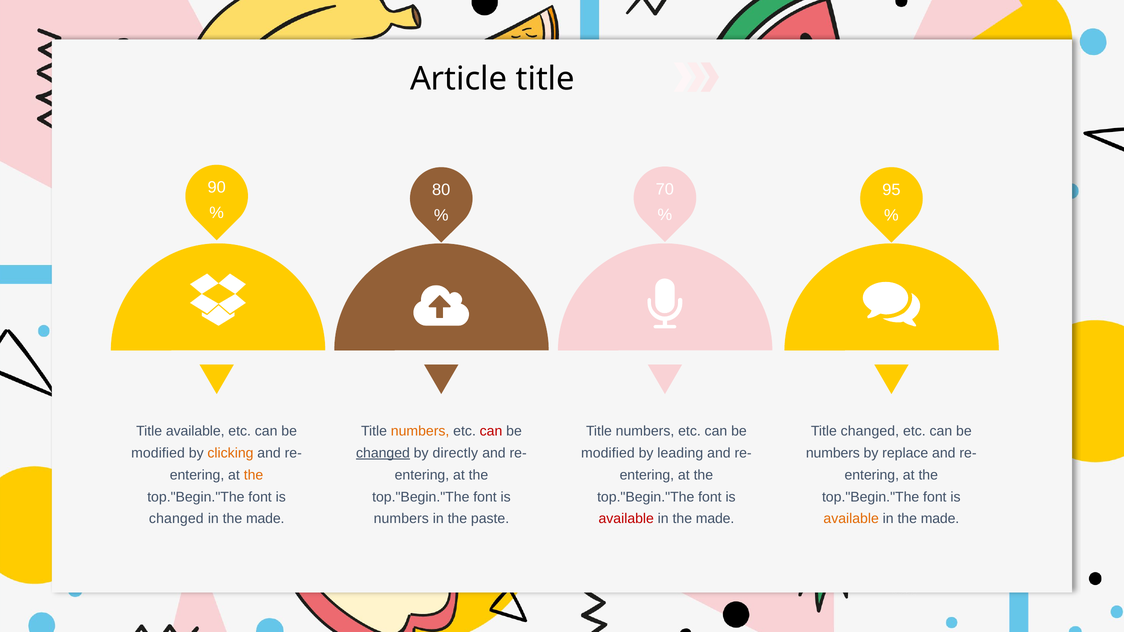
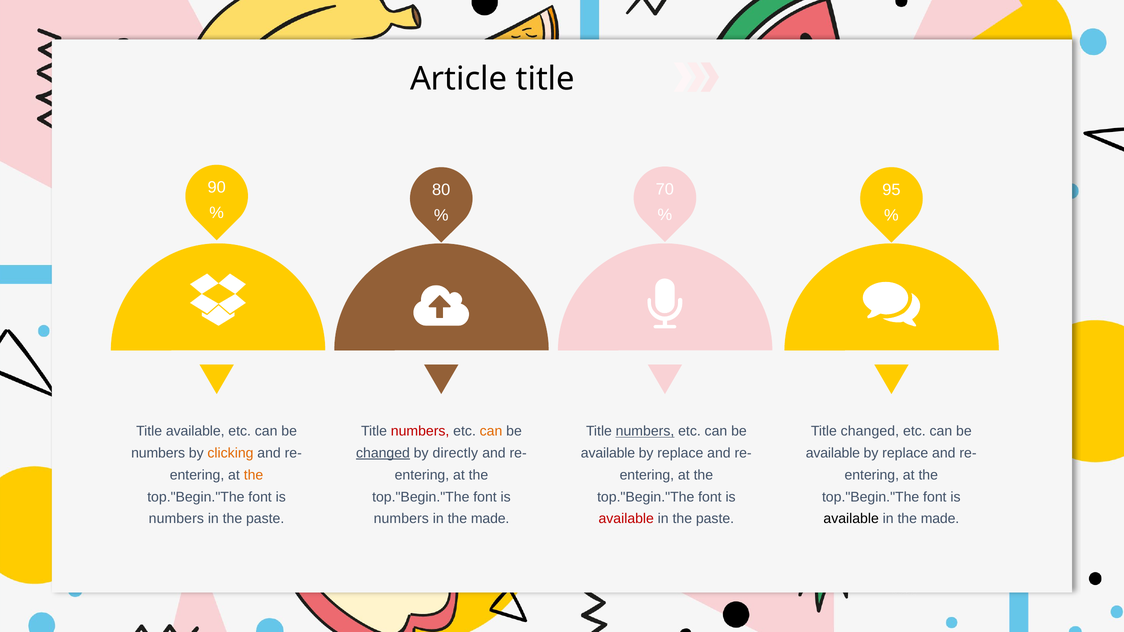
numbers at (420, 431) colour: orange -> red
can at (491, 431) colour: red -> orange
numbers at (645, 431) underline: none -> present
modified at (158, 453): modified -> numbers
modified at (608, 453): modified -> available
leading at (680, 453): leading -> replace
numbers at (833, 453): numbers -> available
changed at (176, 519): changed -> numbers
made at (265, 519): made -> paste
paste at (490, 519): paste -> made
made at (715, 519): made -> paste
available at (851, 519) colour: orange -> black
